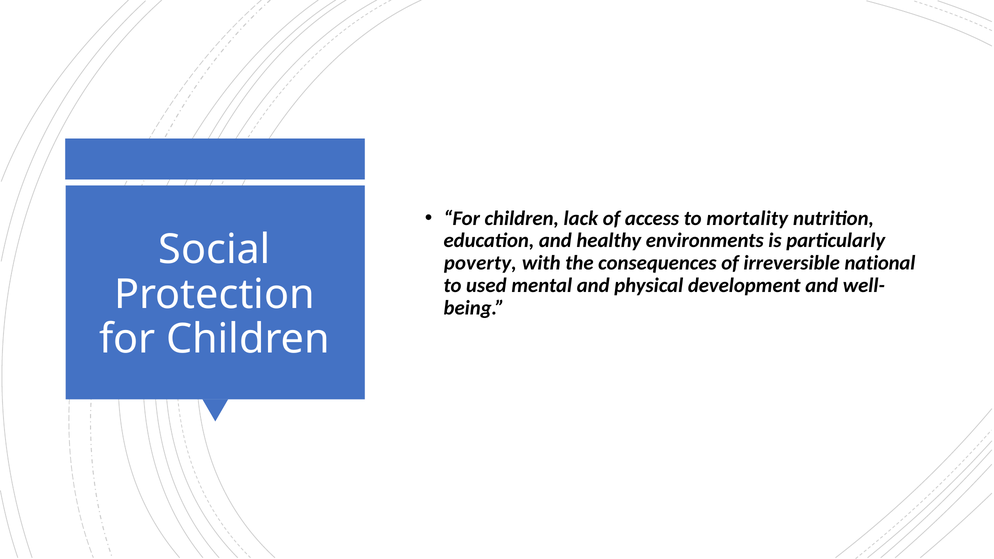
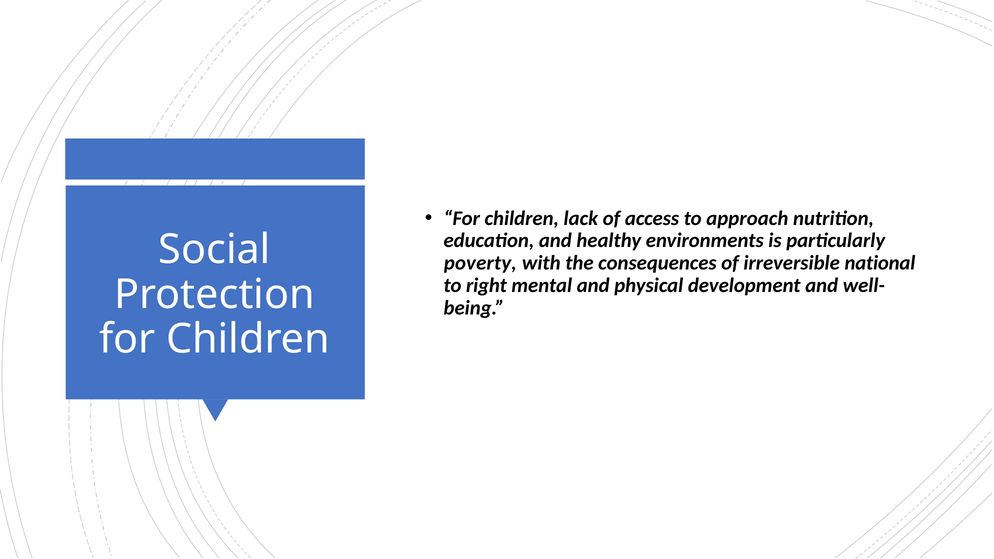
mortality: mortality -> approach
used: used -> right
